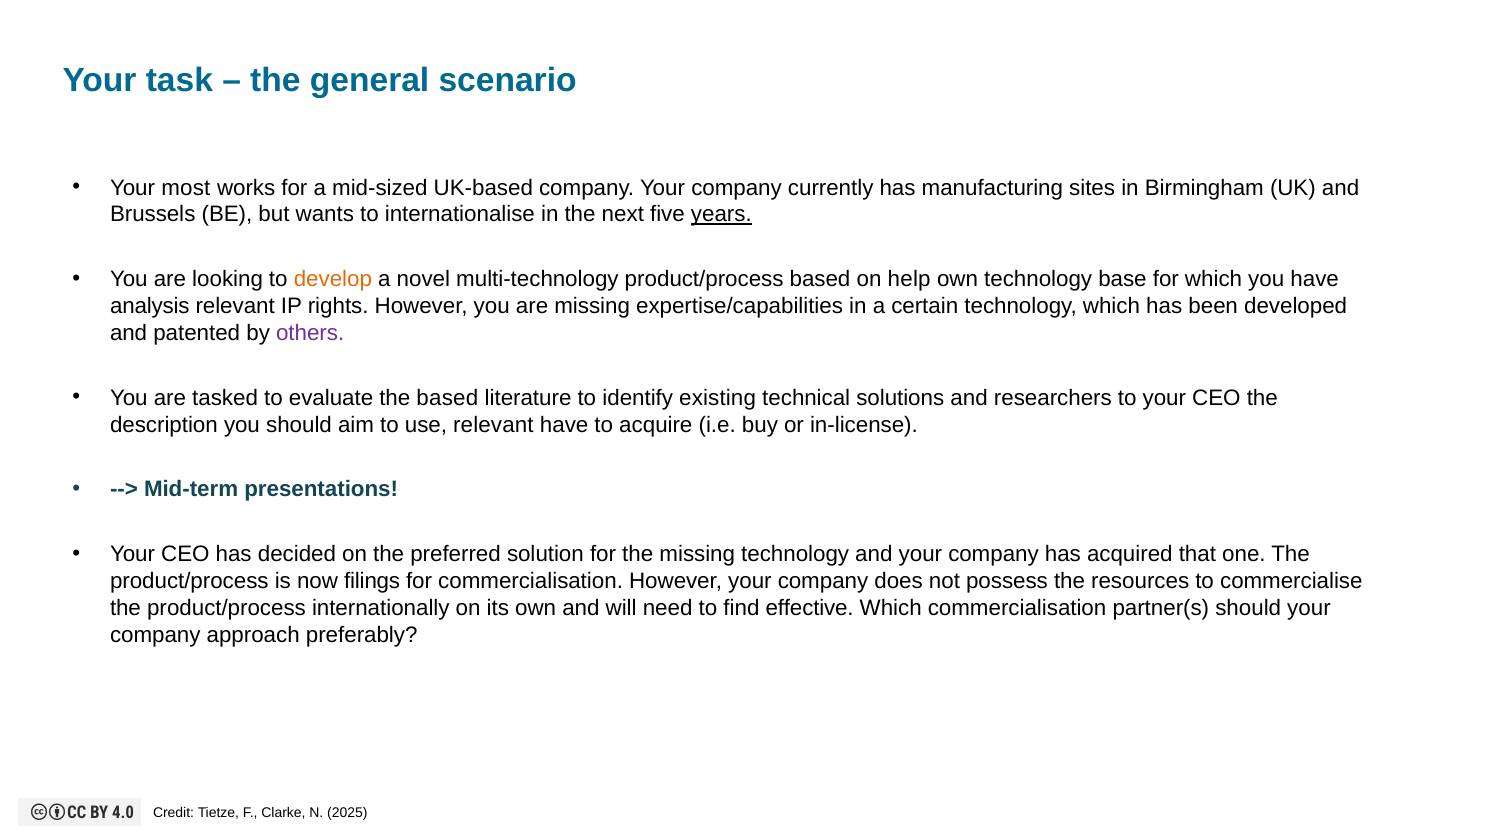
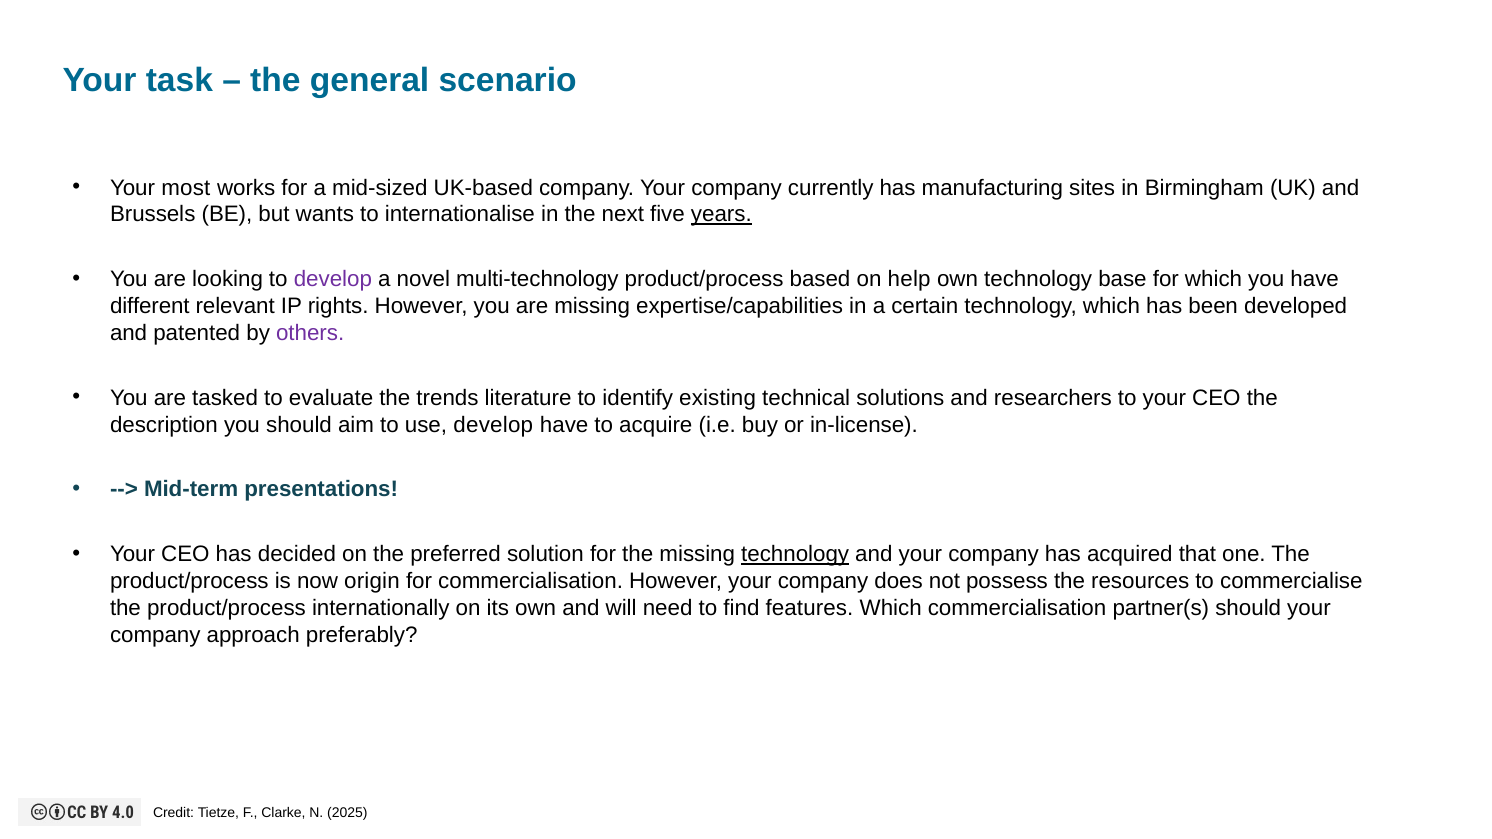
develop at (333, 279) colour: orange -> purple
analysis: analysis -> different
the based: based -> trends
use relevant: relevant -> develop
technology at (795, 555) underline: none -> present
filings: filings -> origin
effective: effective -> features
